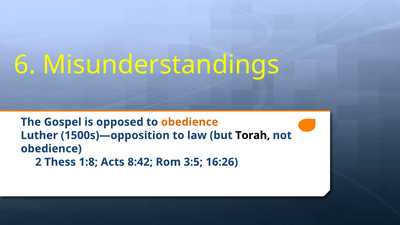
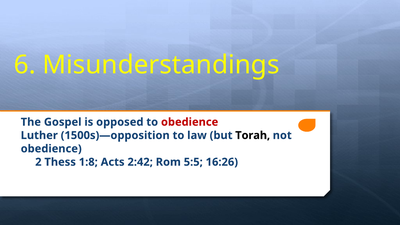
obedience at (190, 122) colour: orange -> red
8:42: 8:42 -> 2:42
3:5: 3:5 -> 5:5
